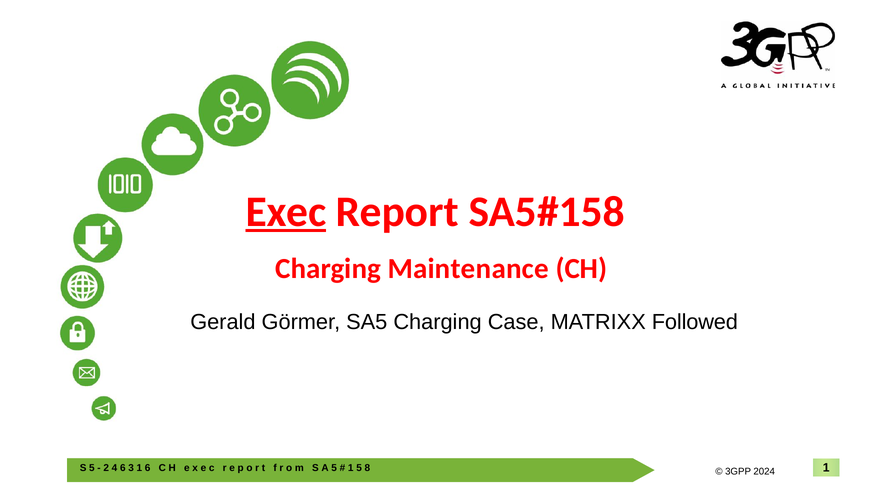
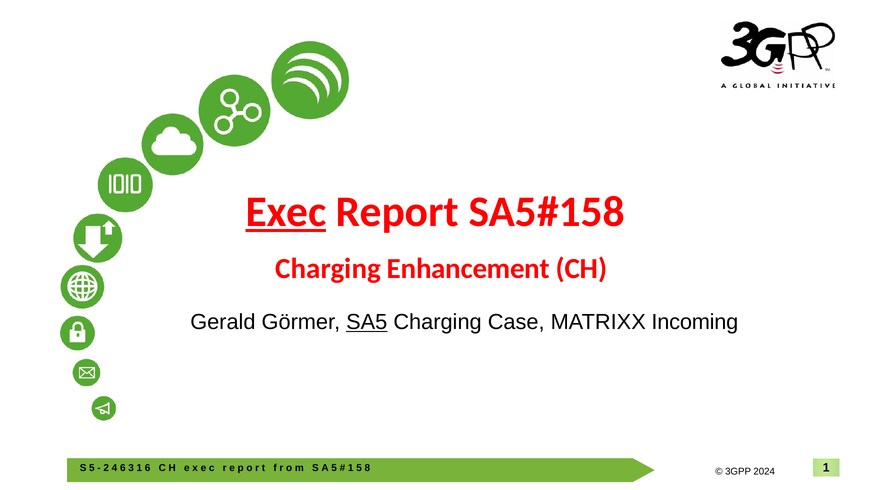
Maintenance: Maintenance -> Enhancement
SA5 underline: none -> present
Followed: Followed -> Incoming
